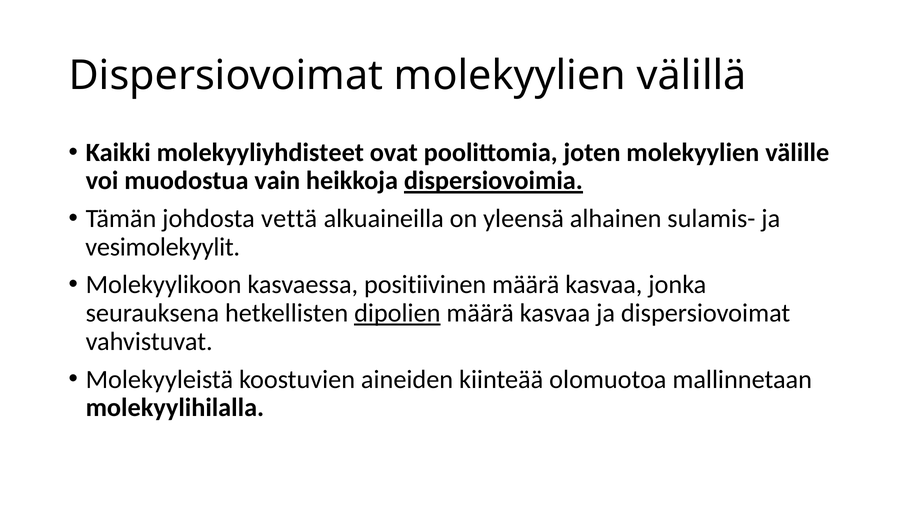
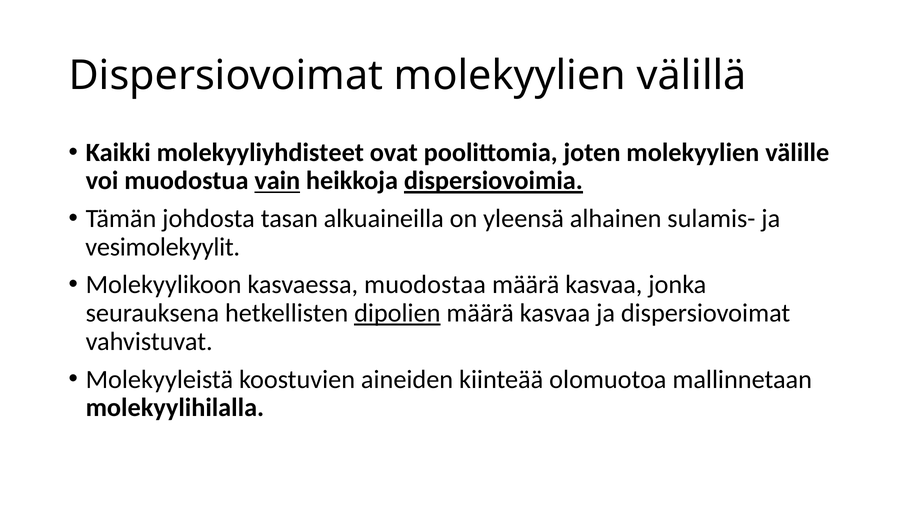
vain underline: none -> present
vettä: vettä -> tasan
positiivinen: positiivinen -> muodostaa
